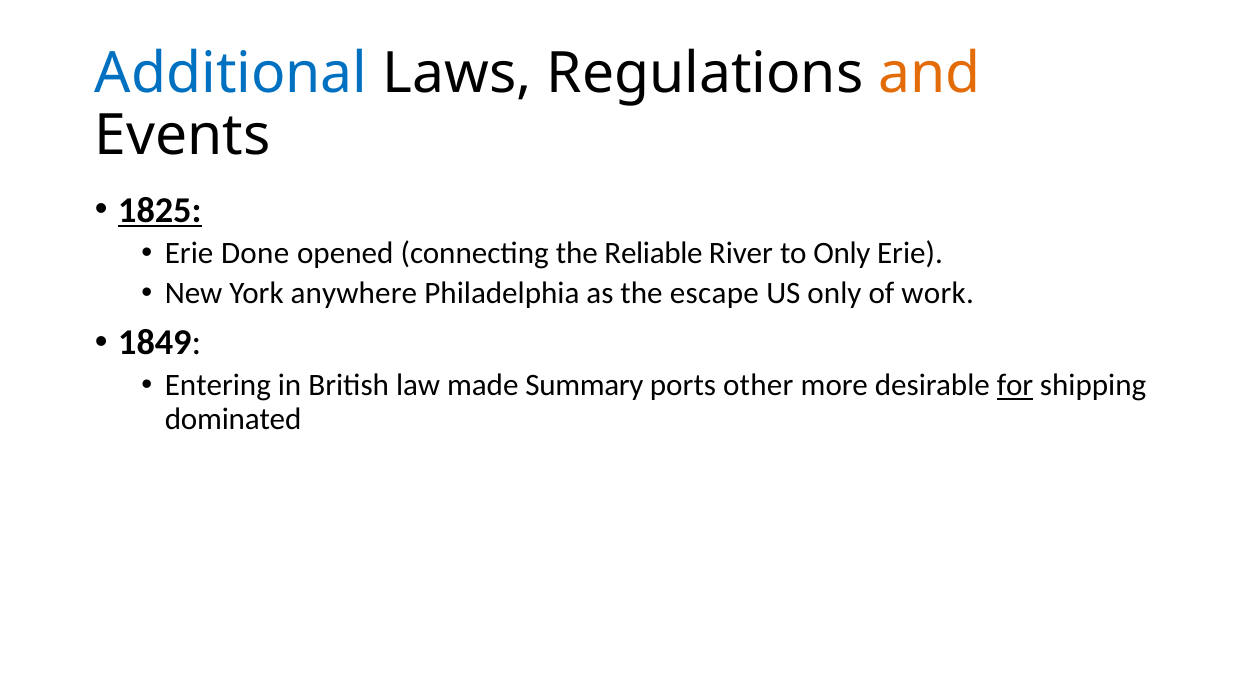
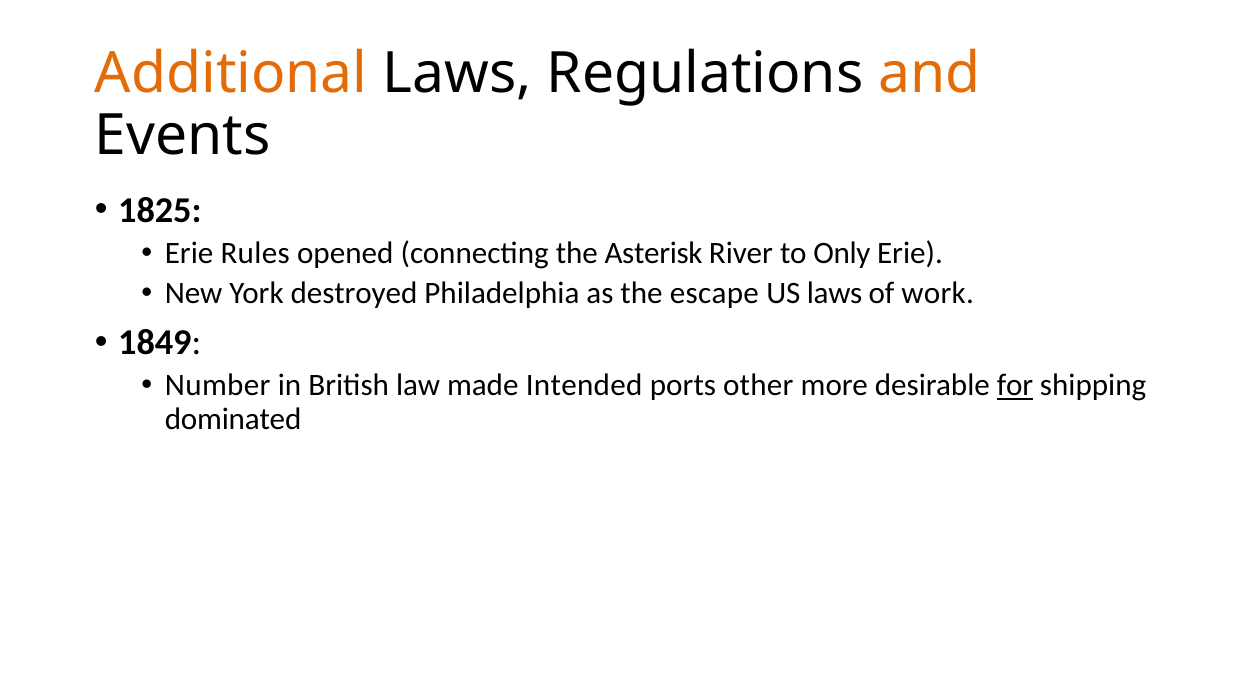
Additional colour: blue -> orange
1825 underline: present -> none
Done: Done -> Rules
Reliable: Reliable -> Asterisk
anywhere: anywhere -> destroyed
US only: only -> laws
Entering: Entering -> Number
Summary: Summary -> Intended
